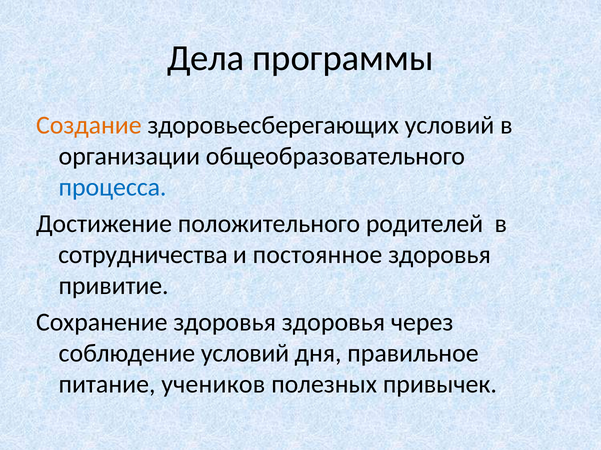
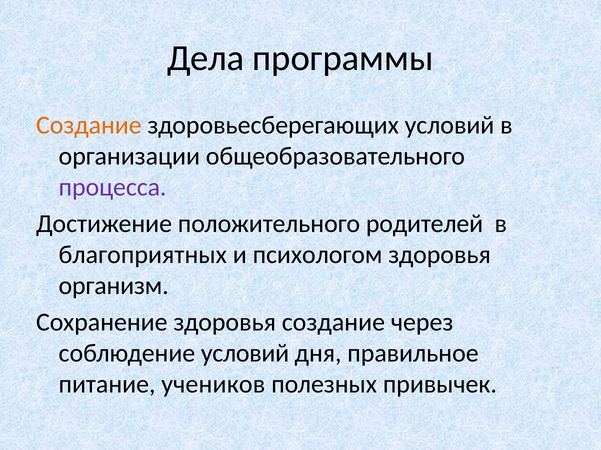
процесса colour: blue -> purple
сотрудничества: сотрудничества -> благоприятных
постоянное: постоянное -> психологом
привитие: привитие -> организм
здоровья здоровья: здоровья -> создание
